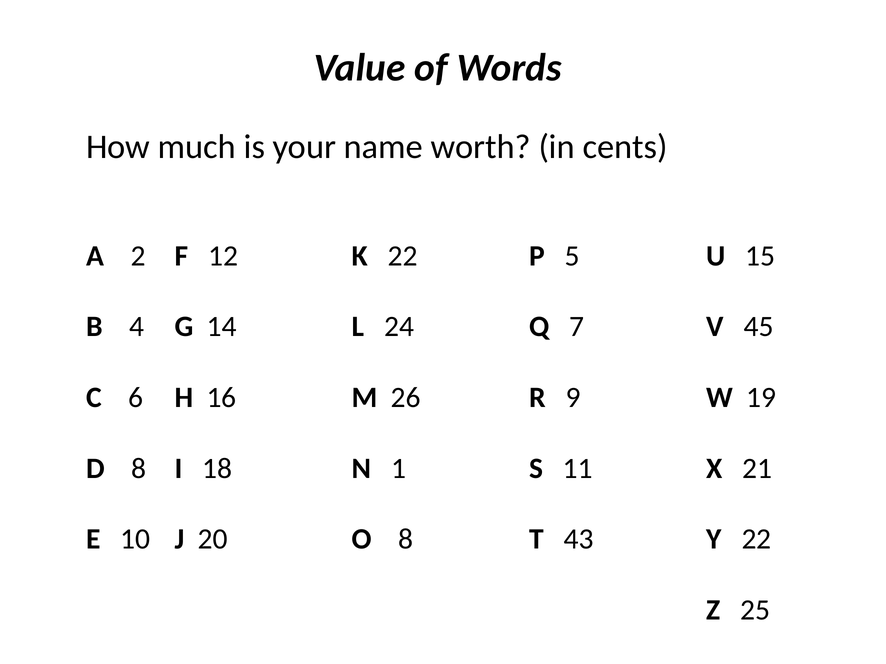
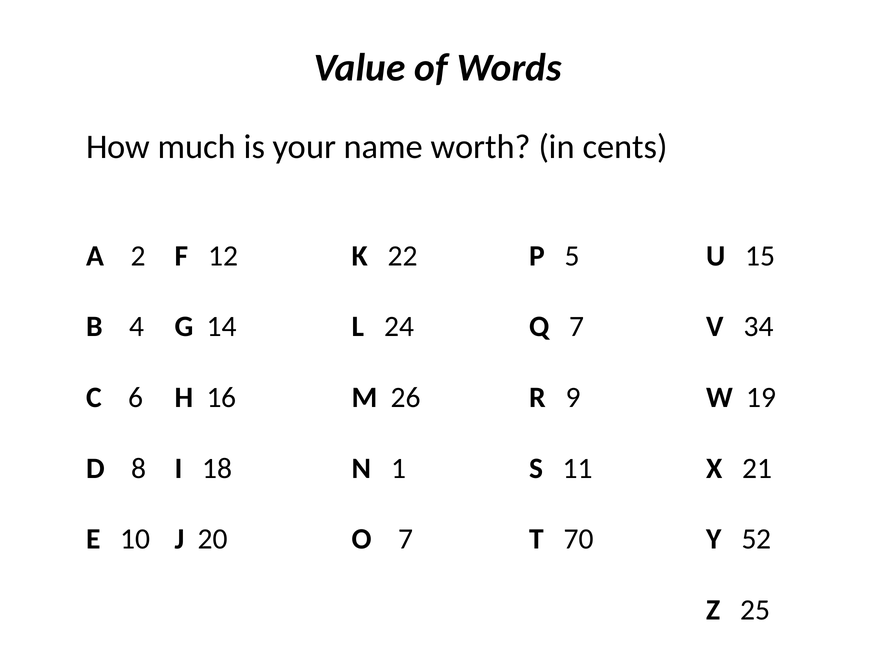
45: 45 -> 34
O 8: 8 -> 7
43: 43 -> 70
Y 22: 22 -> 52
